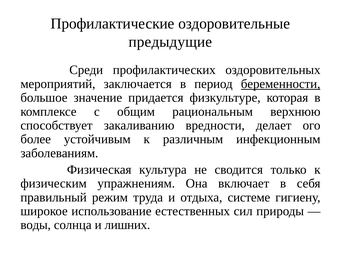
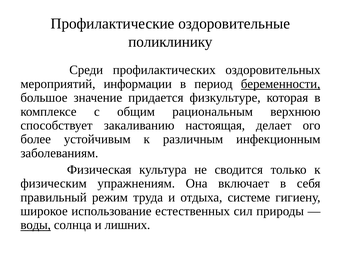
предыдущие: предыдущие -> поликлинику
заключается: заключается -> информации
вредности: вредности -> настоящая
воды underline: none -> present
